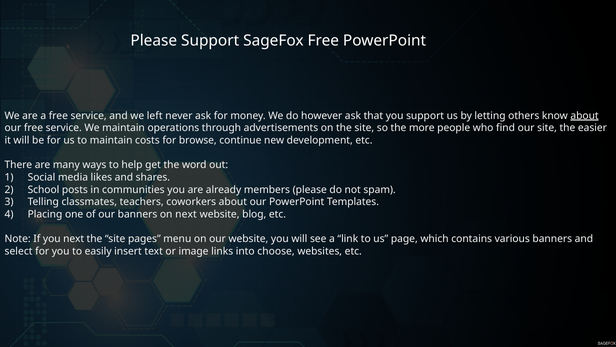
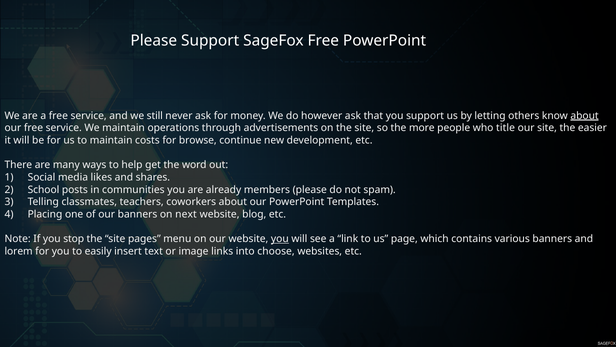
left: left -> still
find: find -> title
you next: next -> stop
you at (280, 239) underline: none -> present
select: select -> lorem
